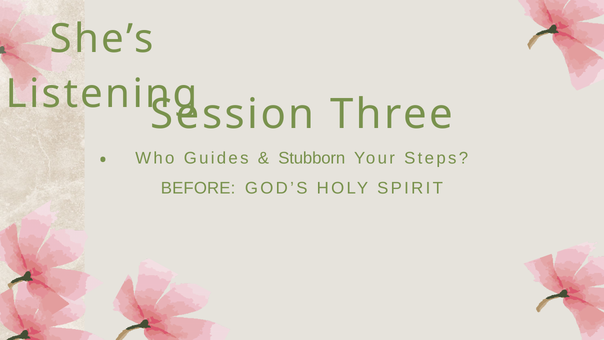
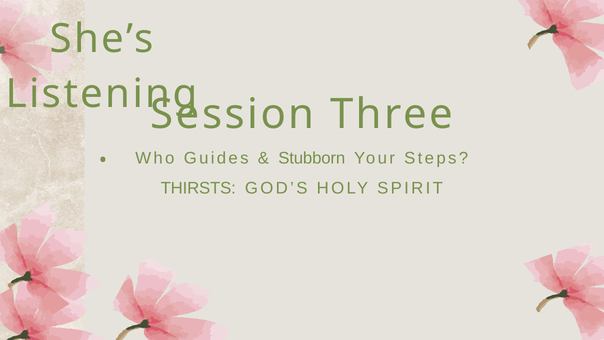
BEFORE: BEFORE -> THIRSTS
